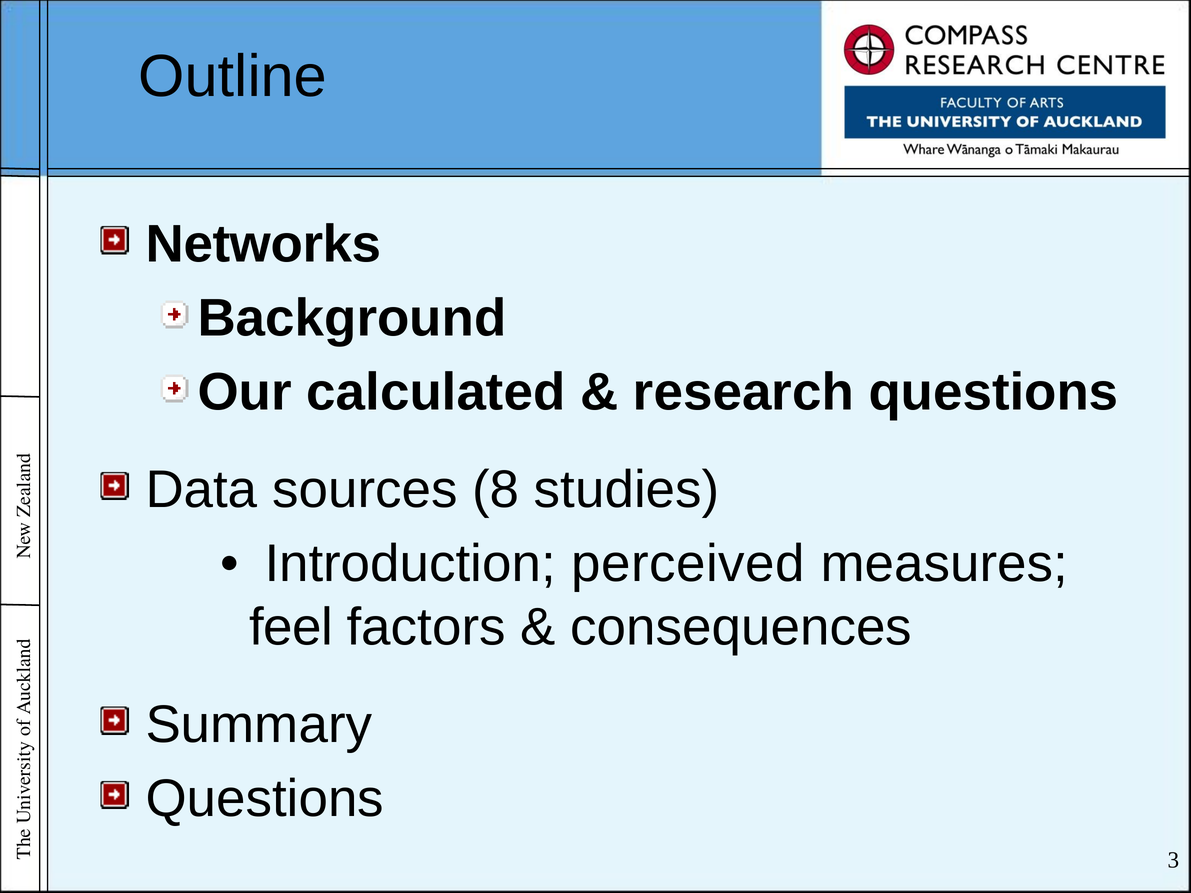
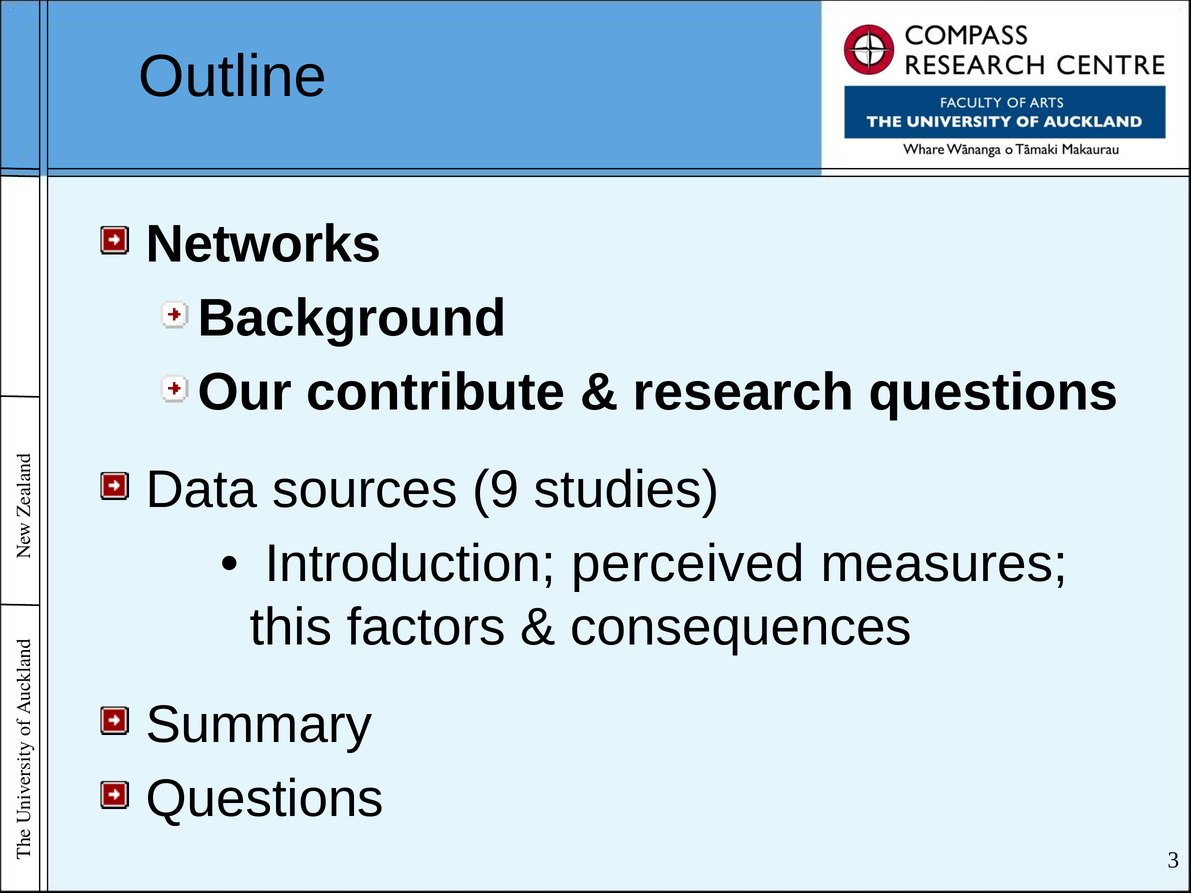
calculated: calculated -> contribute
8: 8 -> 9
feel: feel -> this
